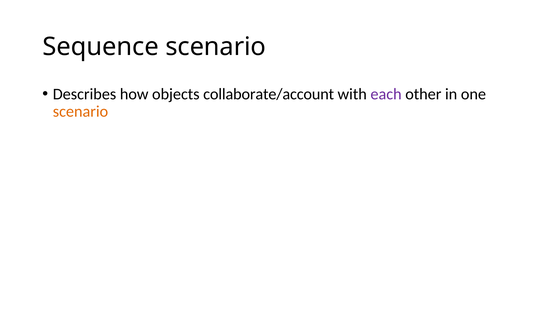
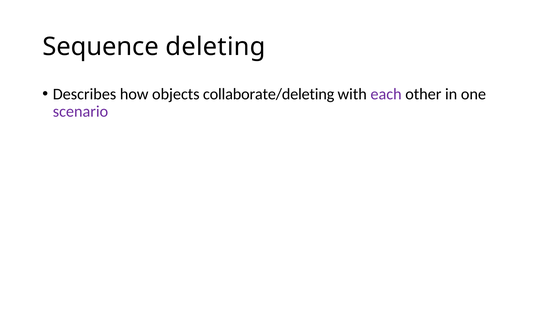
Sequence scenario: scenario -> deleting
collaborate/account: collaborate/account -> collaborate/deleting
scenario at (80, 112) colour: orange -> purple
